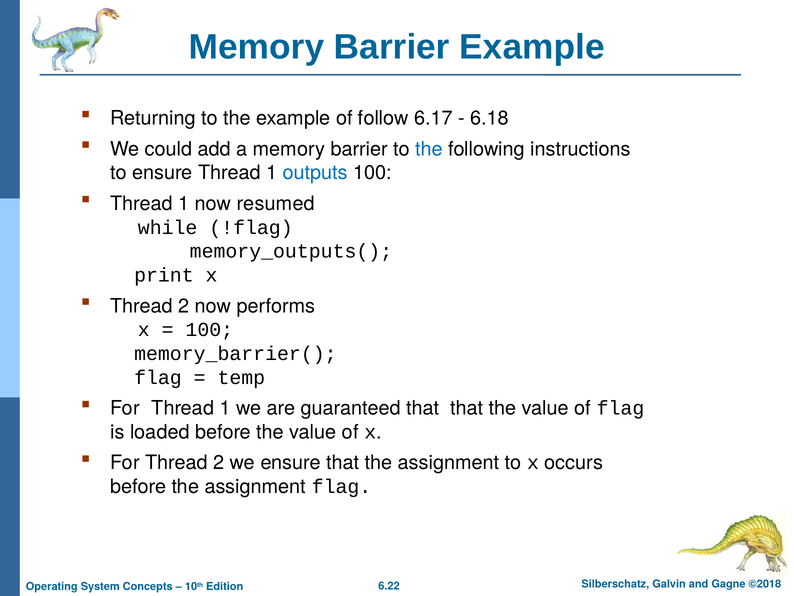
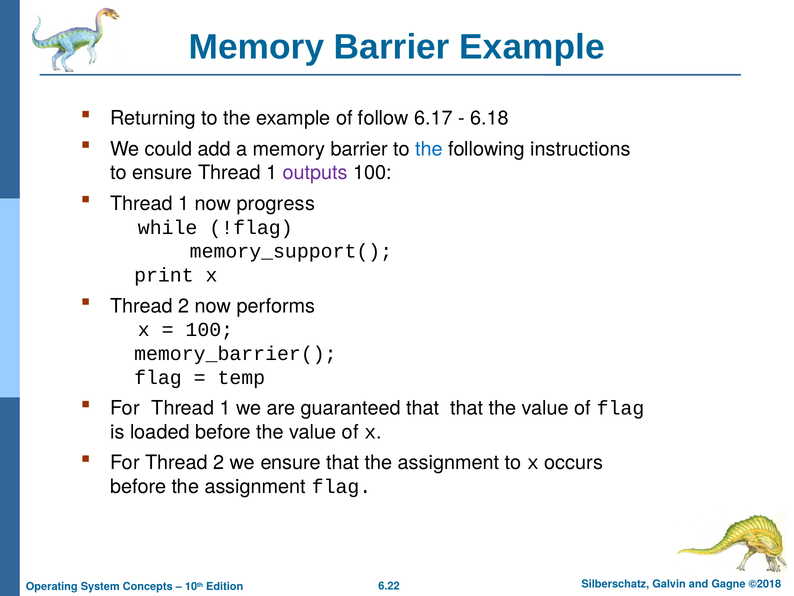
outputs colour: blue -> purple
resumed: resumed -> progress
memory_outputs(: memory_outputs( -> memory_support(
